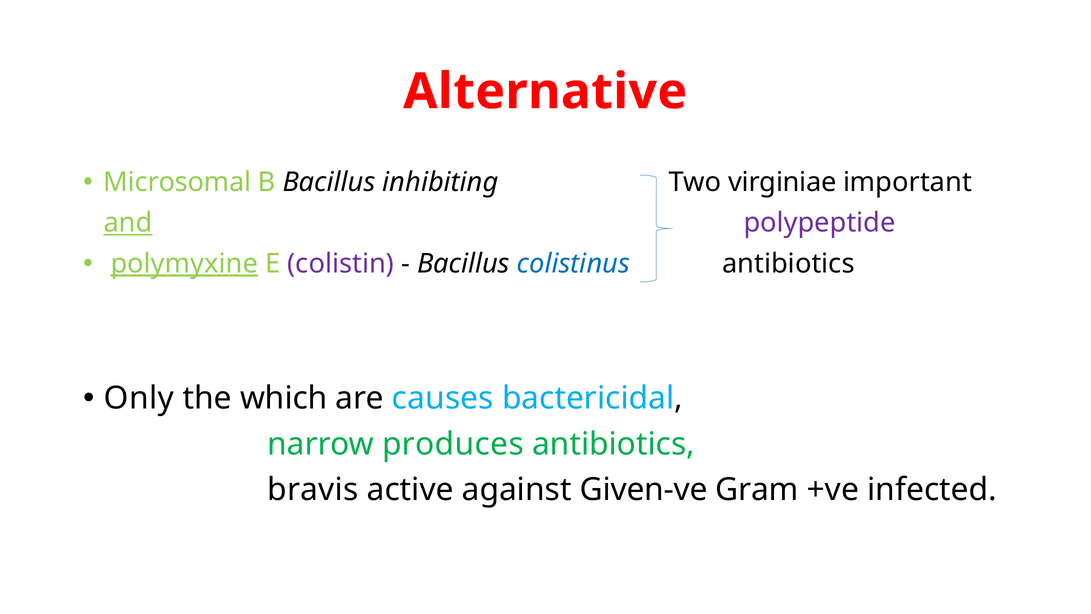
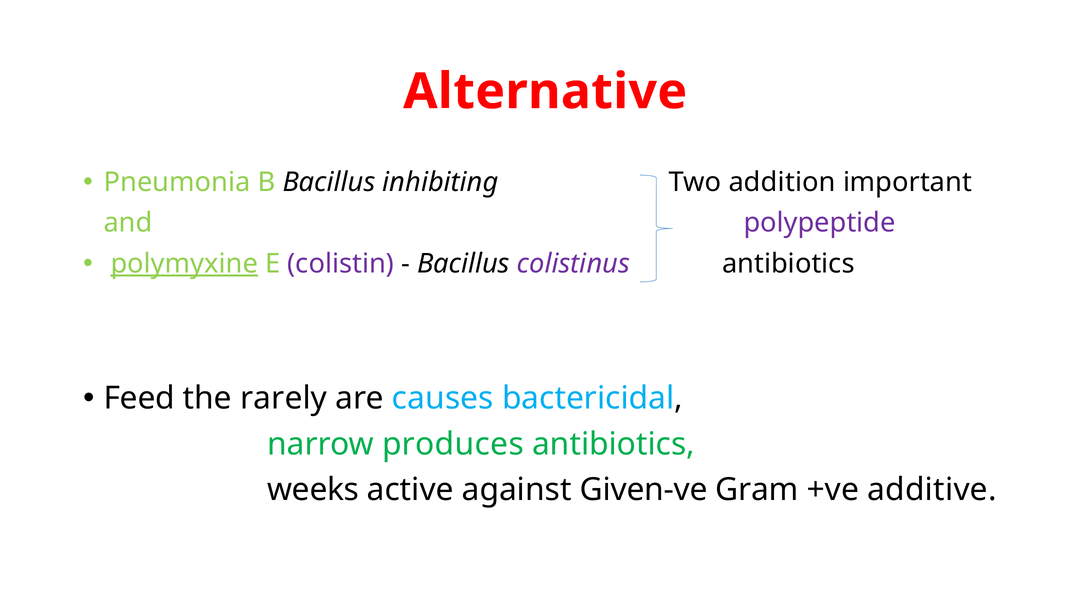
Microsomal: Microsomal -> Pneumonia
virginiae: virginiae -> addition
and underline: present -> none
colistinus colour: blue -> purple
Only: Only -> Feed
which: which -> rarely
bravis: bravis -> weeks
infected: infected -> additive
